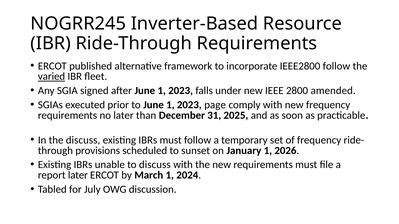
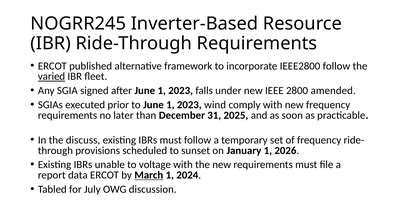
page: page -> wind
to discuss: discuss -> voltage
report later: later -> data
March underline: none -> present
